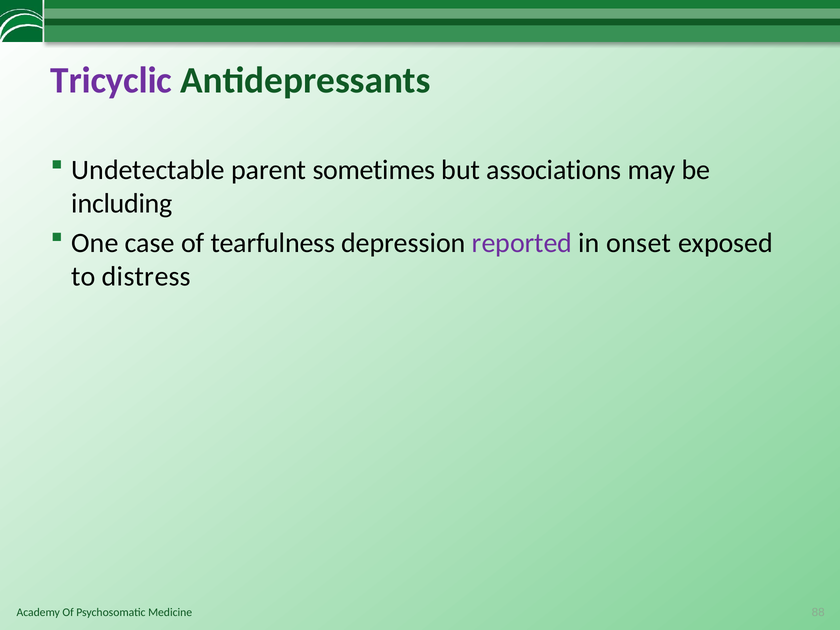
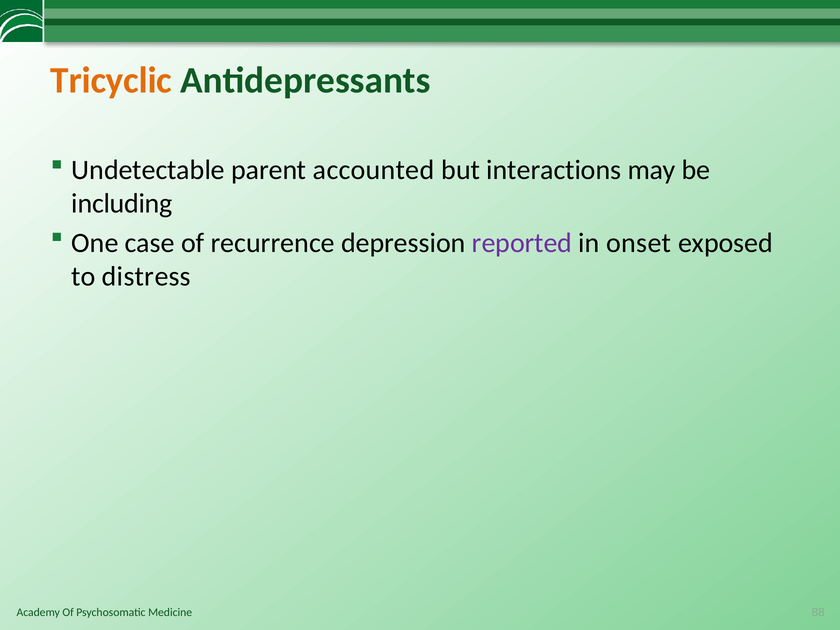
Tricyclic colour: purple -> orange
sometimes: sometimes -> accounted
associations: associations -> interactions
tearfulness: tearfulness -> recurrence
